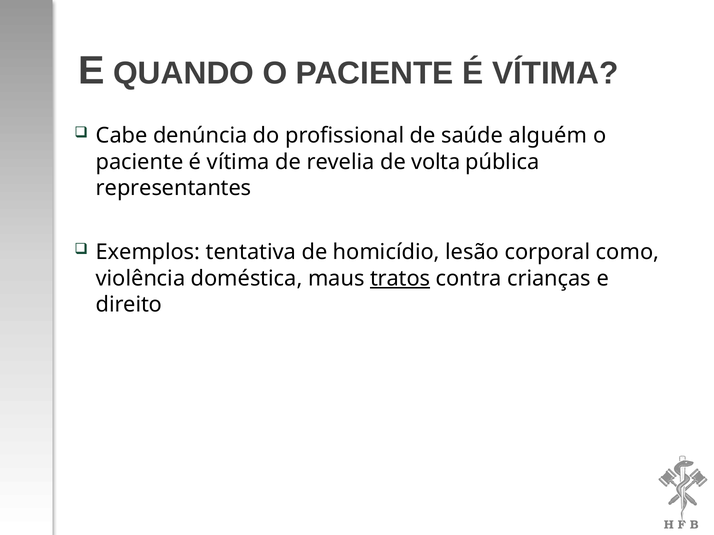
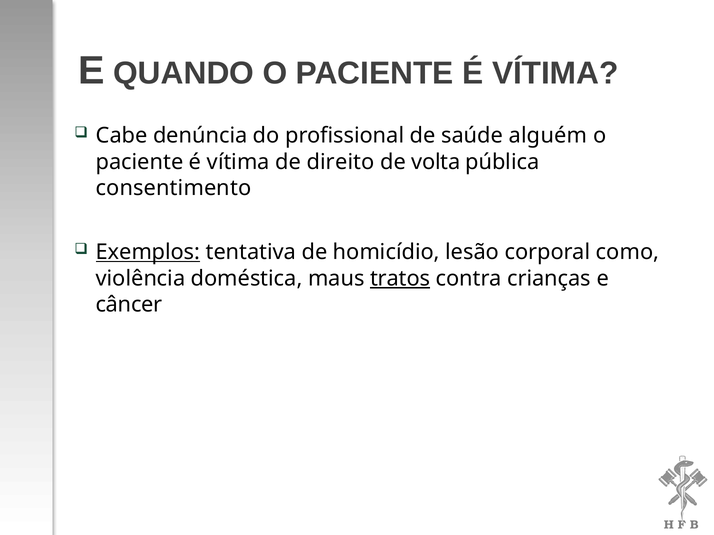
revelia: revelia -> direito
representantes: representantes -> consentimento
Exemplos underline: none -> present
direito: direito -> câncer
